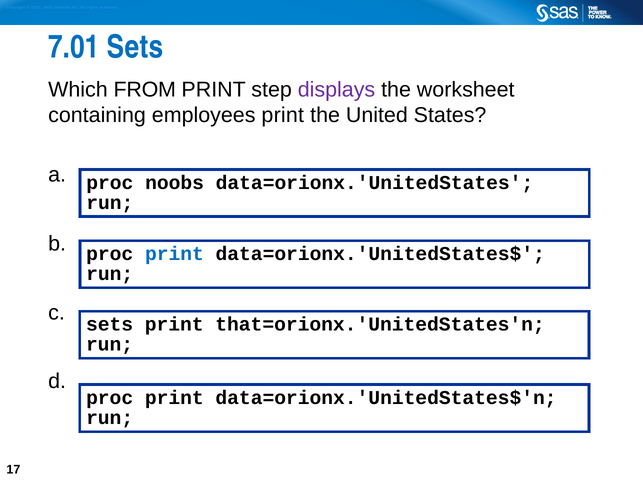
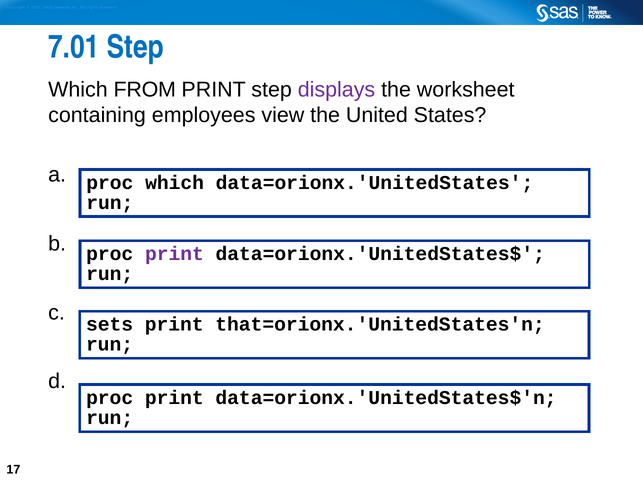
7.01 Sets: Sets -> Step
employees print: print -> view
proc noobs: noobs -> which
print at (174, 254) colour: blue -> purple
